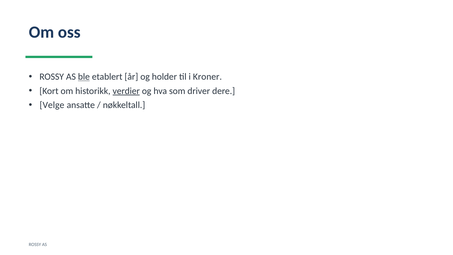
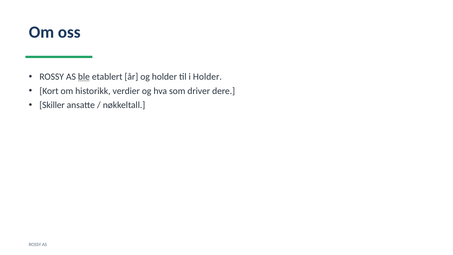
i Kroner: Kroner -> Holder
verdier underline: present -> none
Velge: Velge -> Skiller
